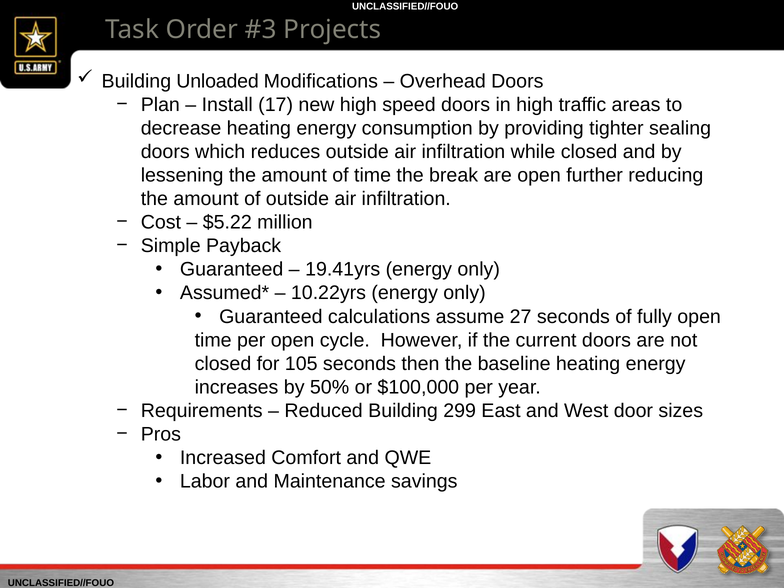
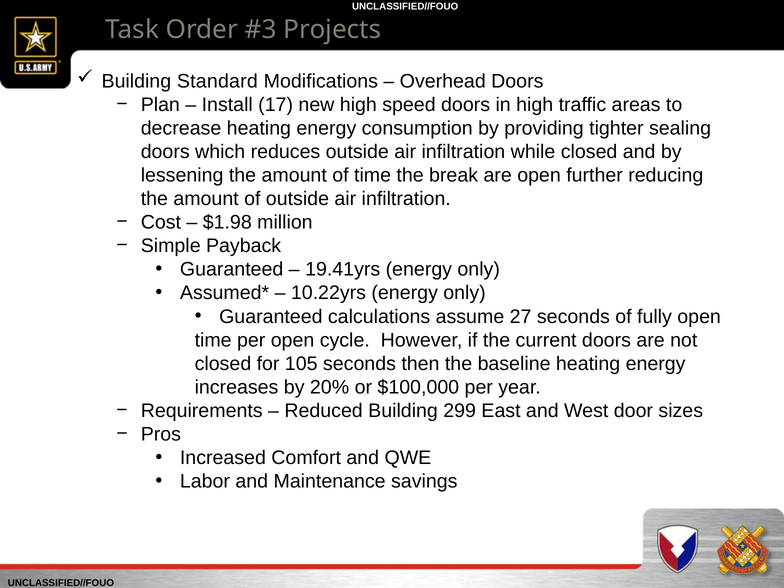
Unloaded: Unloaded -> Standard
$5.22: $5.22 -> $1.98
50%: 50% -> 20%
